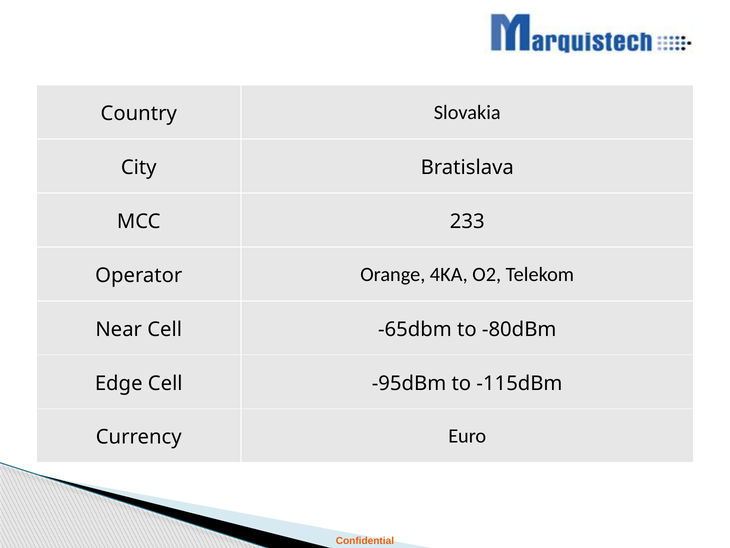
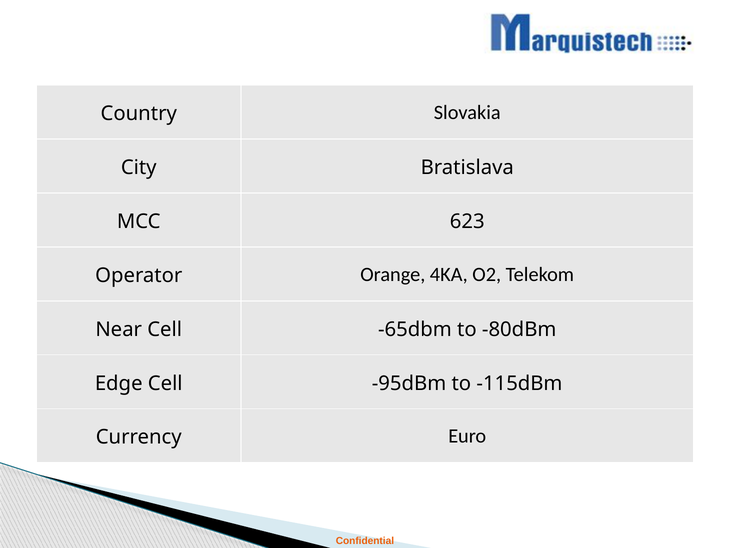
233: 233 -> 623
